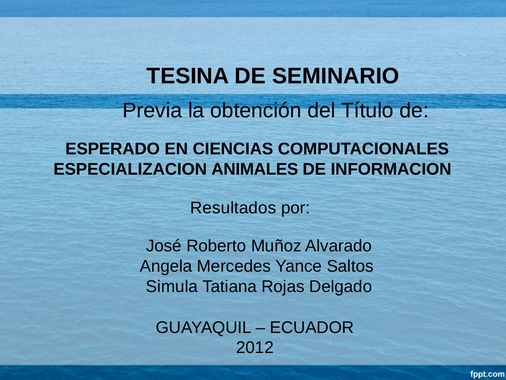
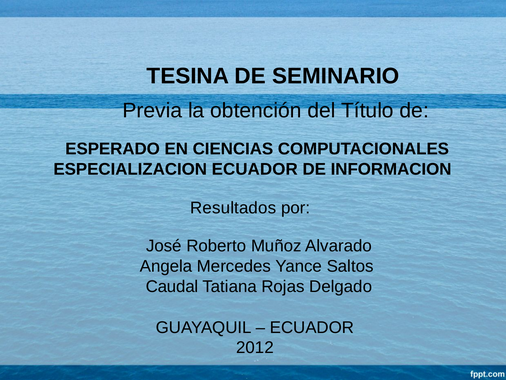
ESPECIALIZACION ANIMALES: ANIMALES -> ECUADOR
Simula: Simula -> Caudal
